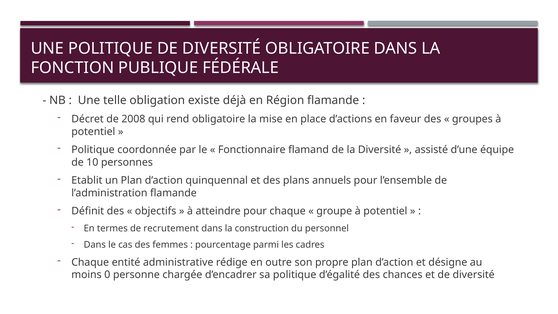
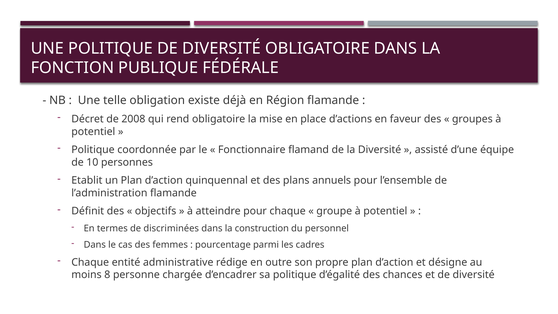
recrutement: recrutement -> discriminées
0: 0 -> 8
